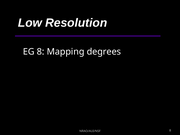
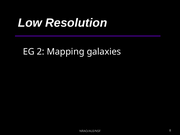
EG 8: 8 -> 2
degrees: degrees -> galaxies
